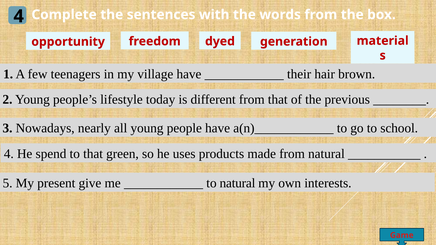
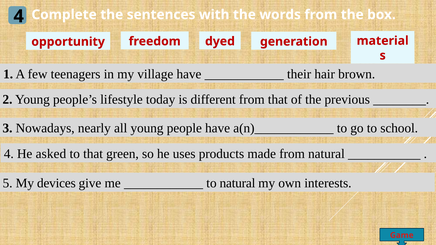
spend: spend -> asked
present: present -> devices
